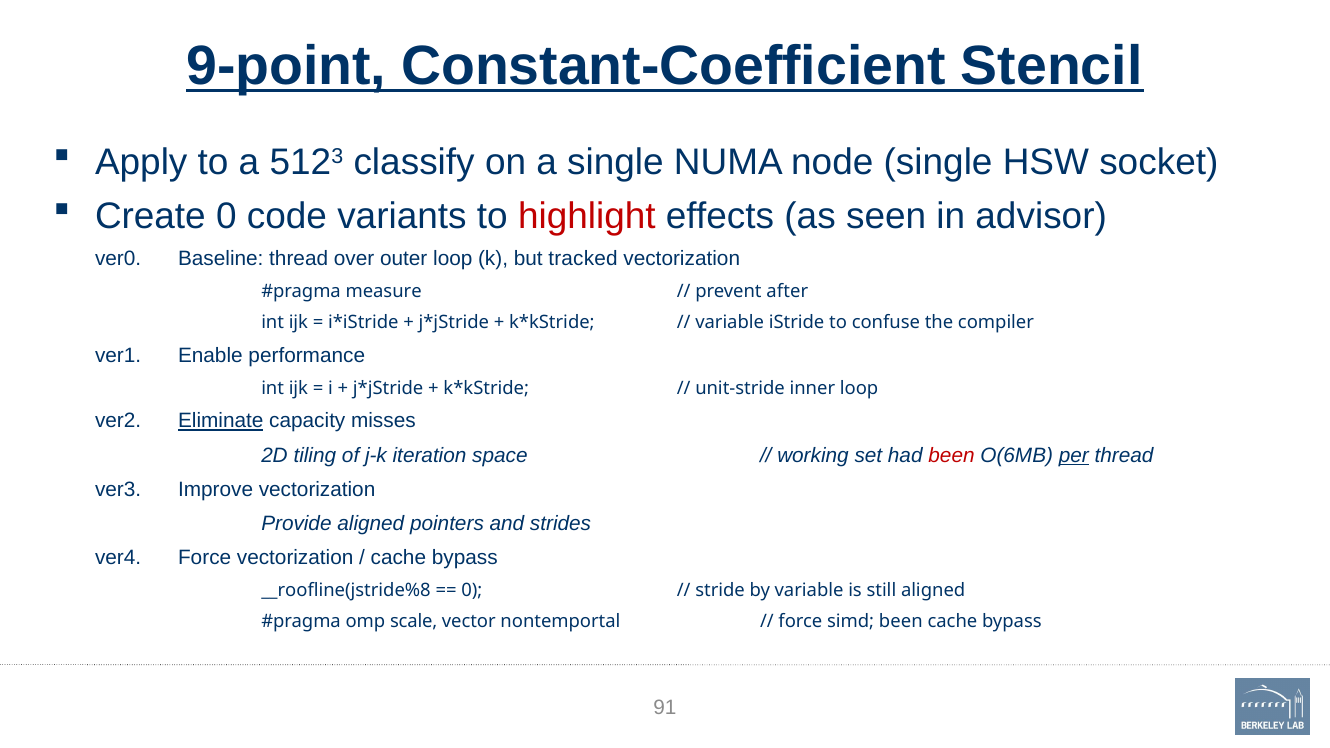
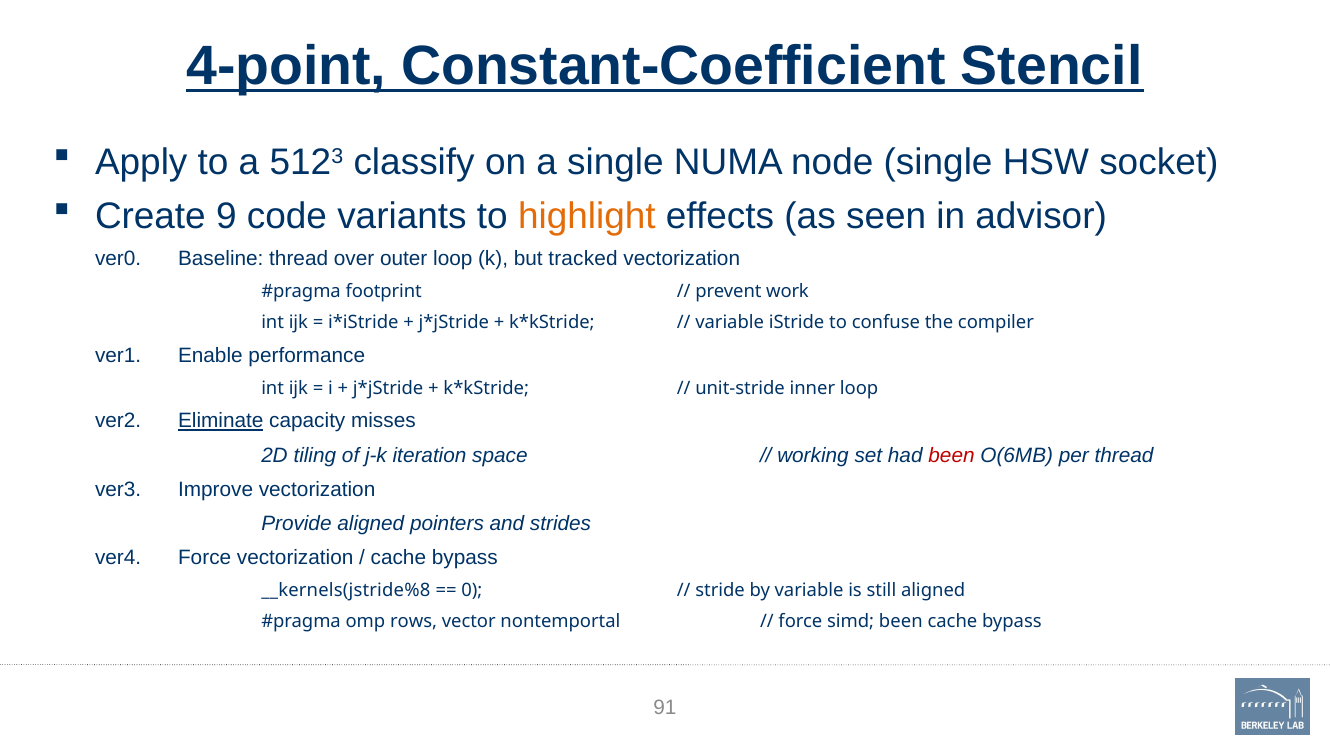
9-point: 9-point -> 4-point
Create 0: 0 -> 9
highlight colour: red -> orange
measure: measure -> footprint
after: after -> work
per underline: present -> none
__roofline(jstride%8: __roofline(jstride%8 -> __kernels(jstride%8
scale: scale -> rows
